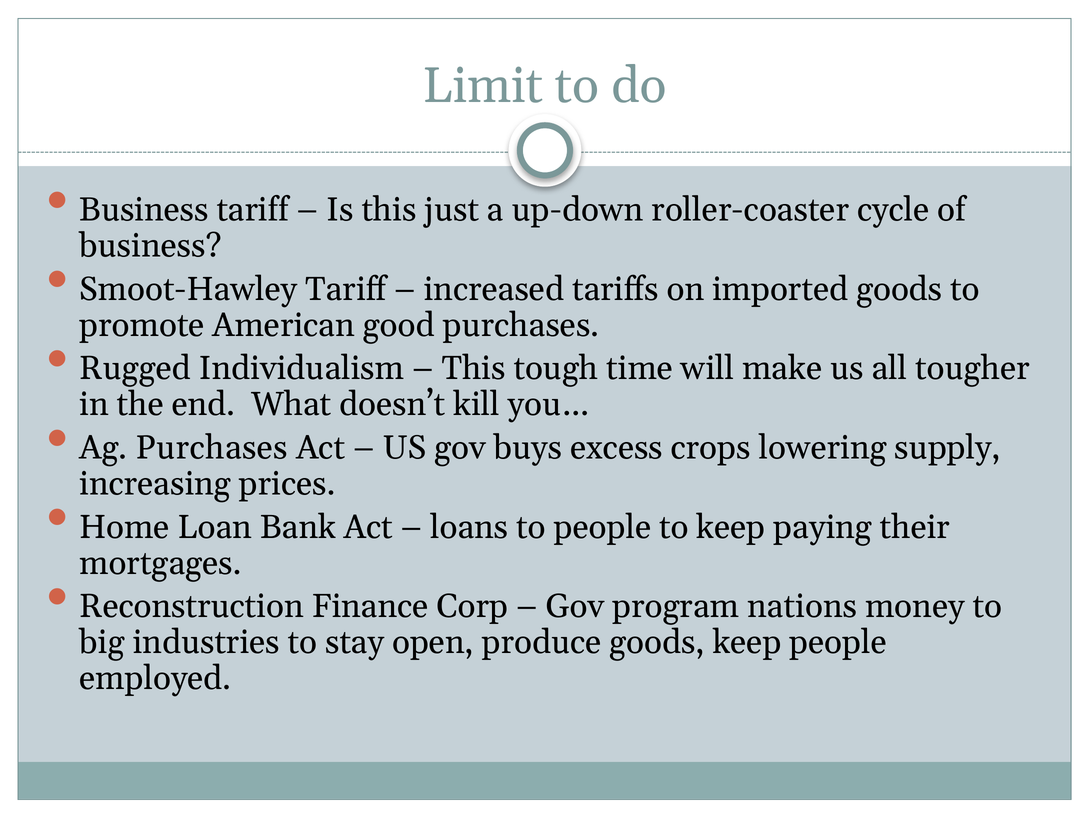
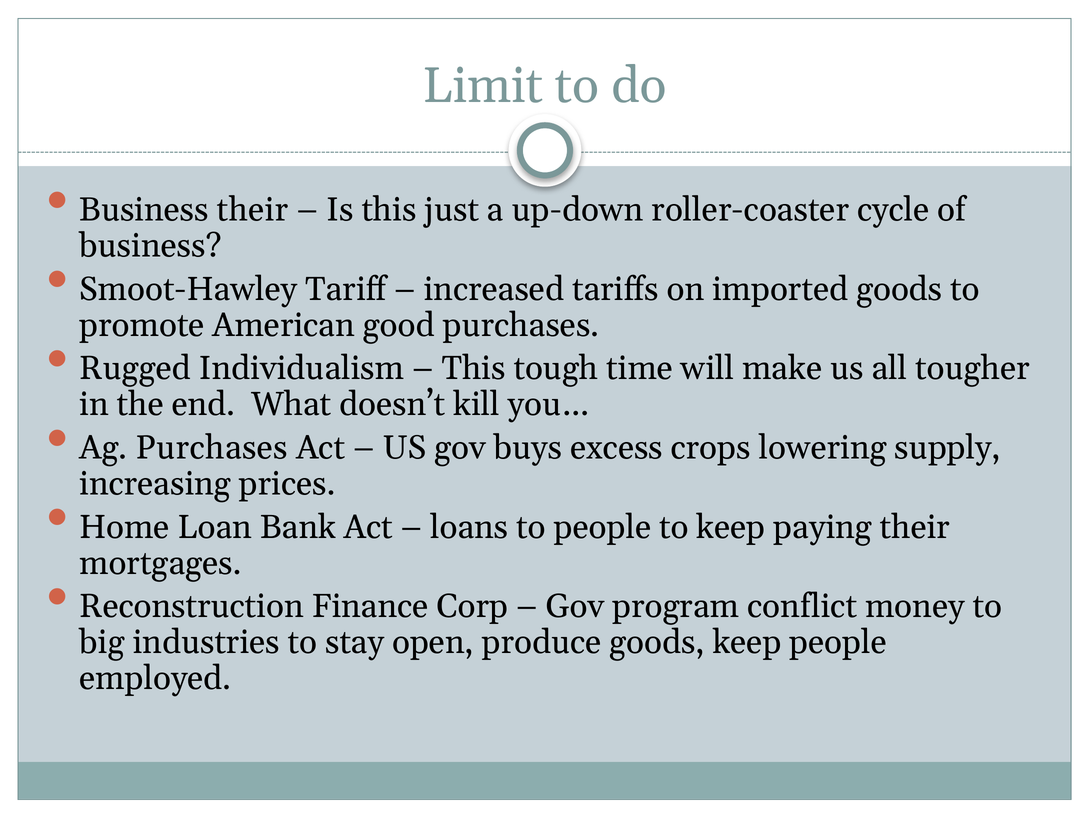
Business tariff: tariff -> their
nations: nations -> conflict
